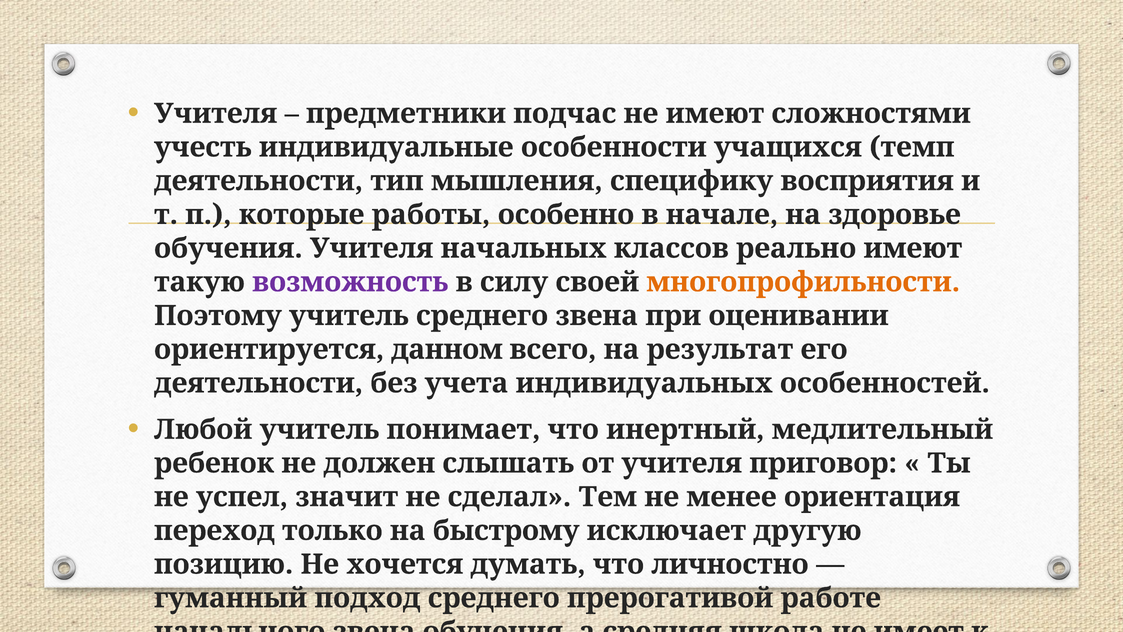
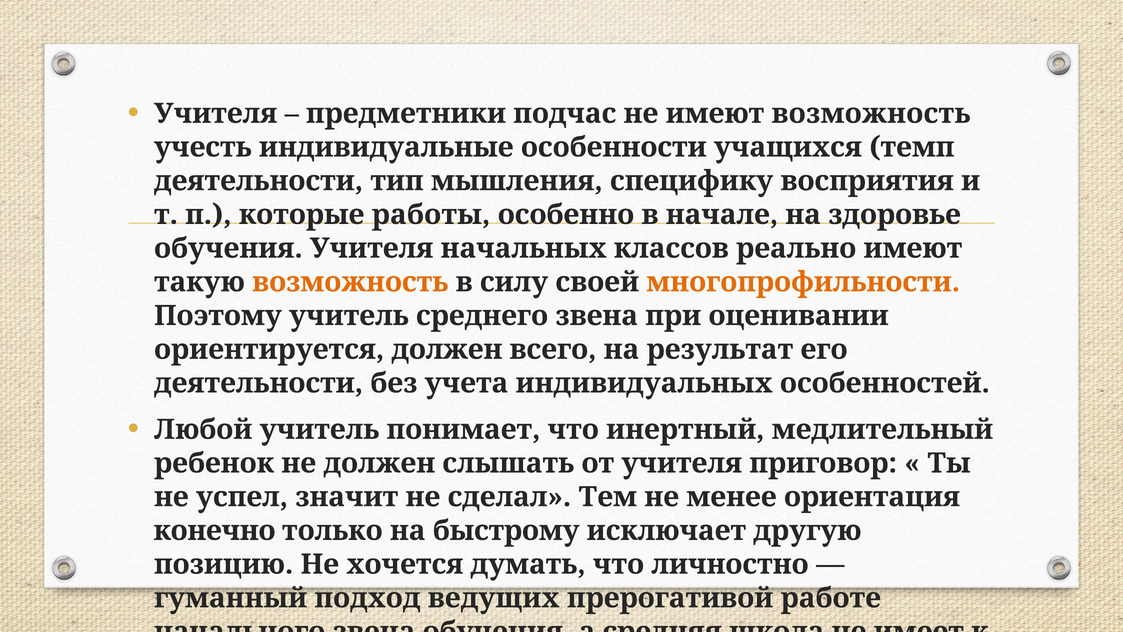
имеют сложностями: сложностями -> возможность
возможность at (350, 282) colour: purple -> orange
ориентируется данном: данном -> должен
переход: переход -> конечно
подход среднего: среднего -> ведущих
